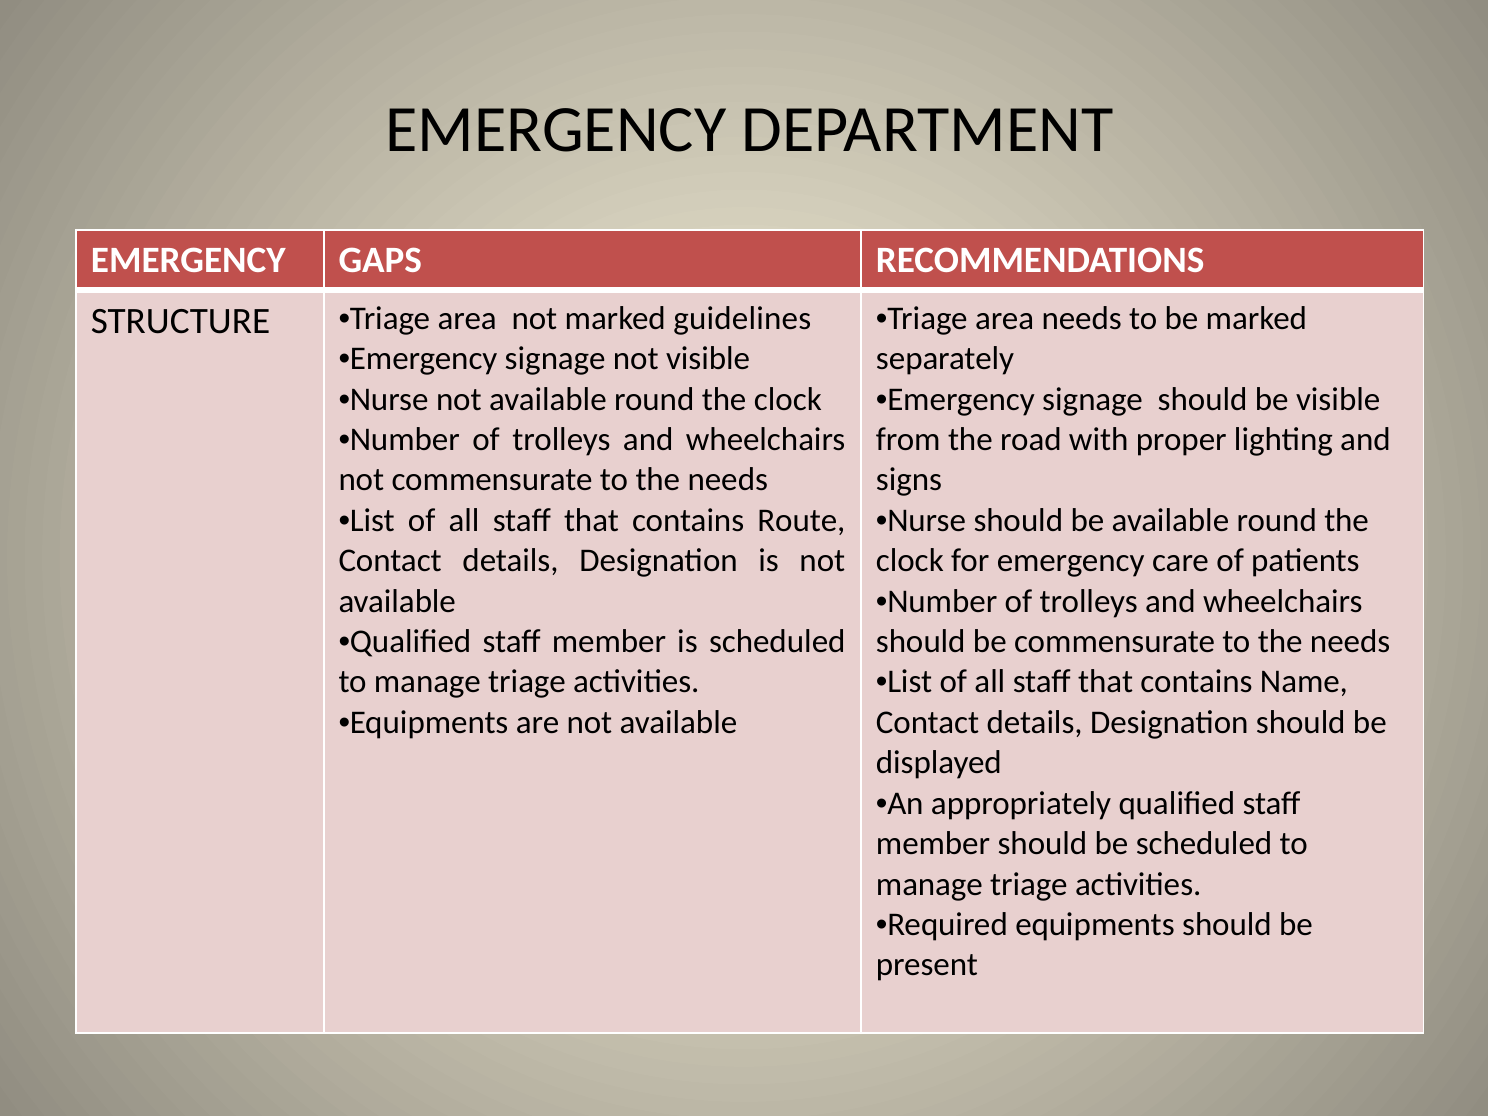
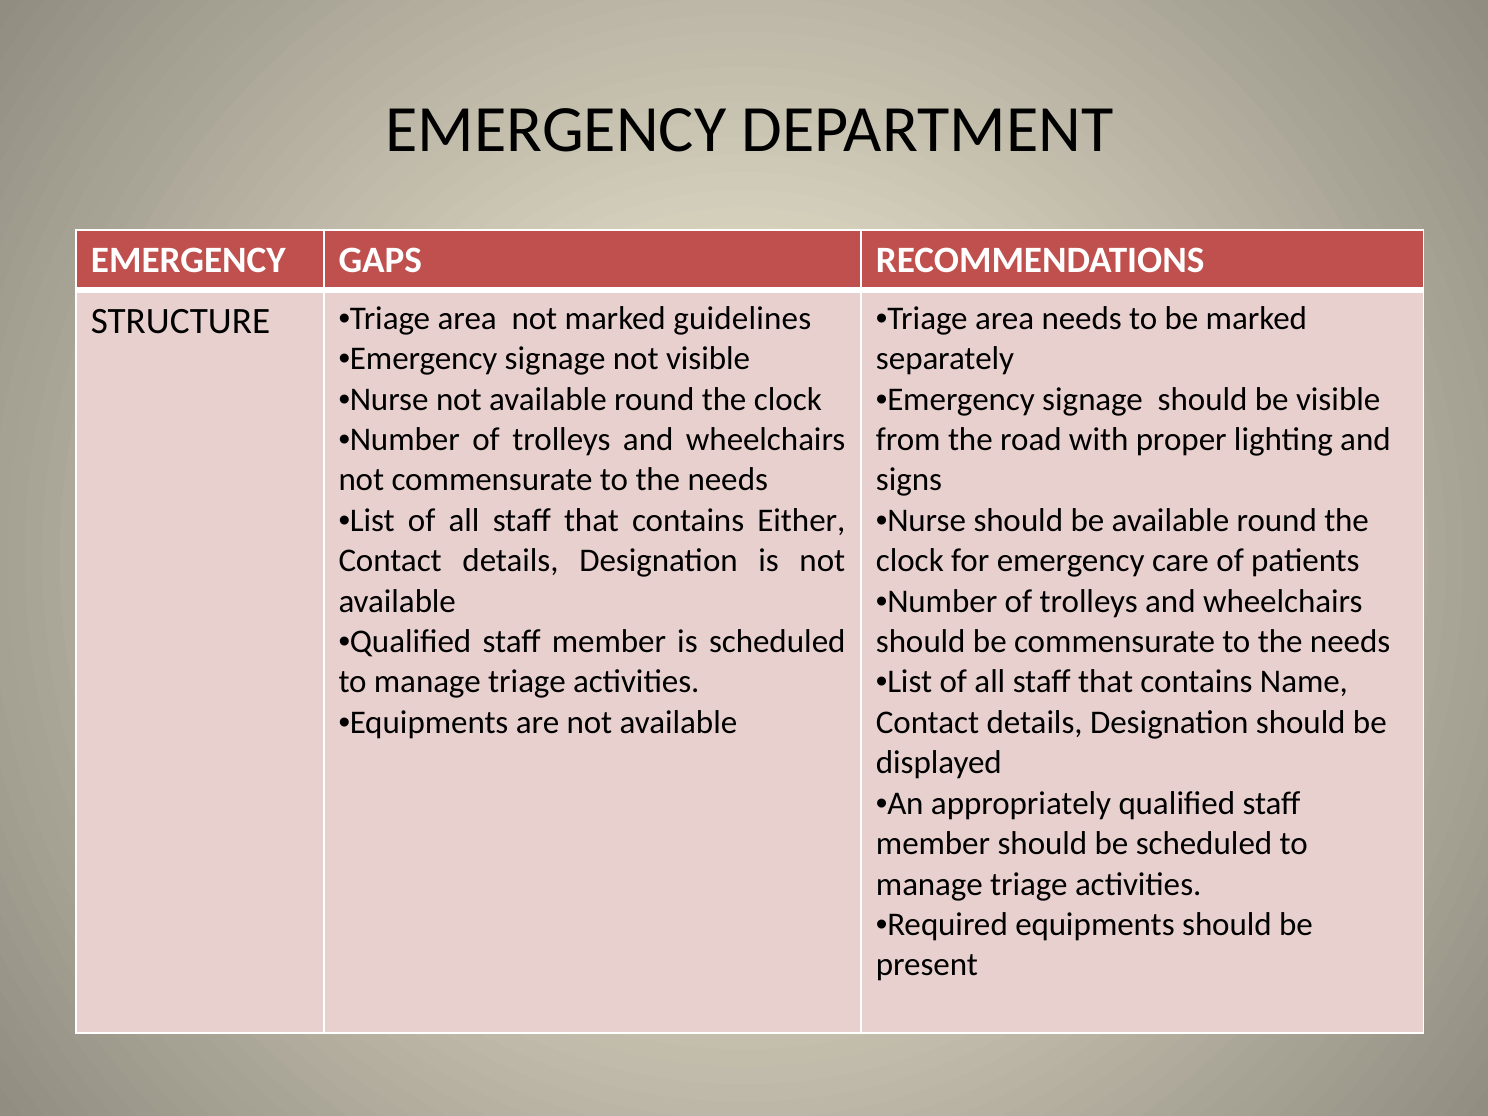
Route: Route -> Either
